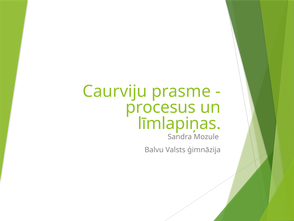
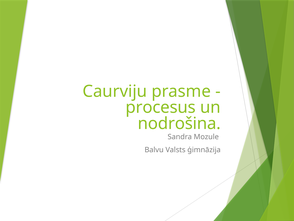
līmlapiņas: līmlapiņas -> nodrošina
